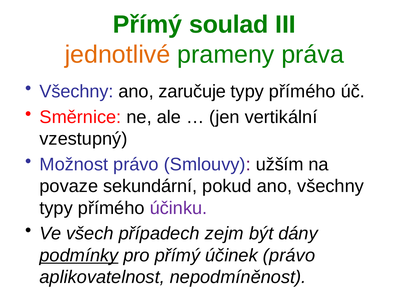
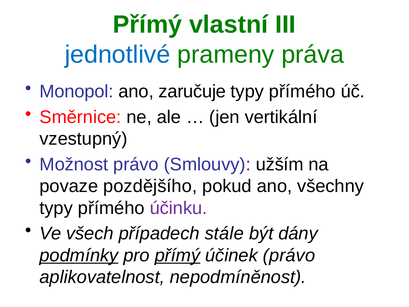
soulad: soulad -> vlastní
jednotlivé colour: orange -> blue
Všechny at (76, 92): Všechny -> Monopol
sekundární: sekundární -> pozdějšího
zejm: zejm -> stále
přímý at (177, 255) underline: none -> present
